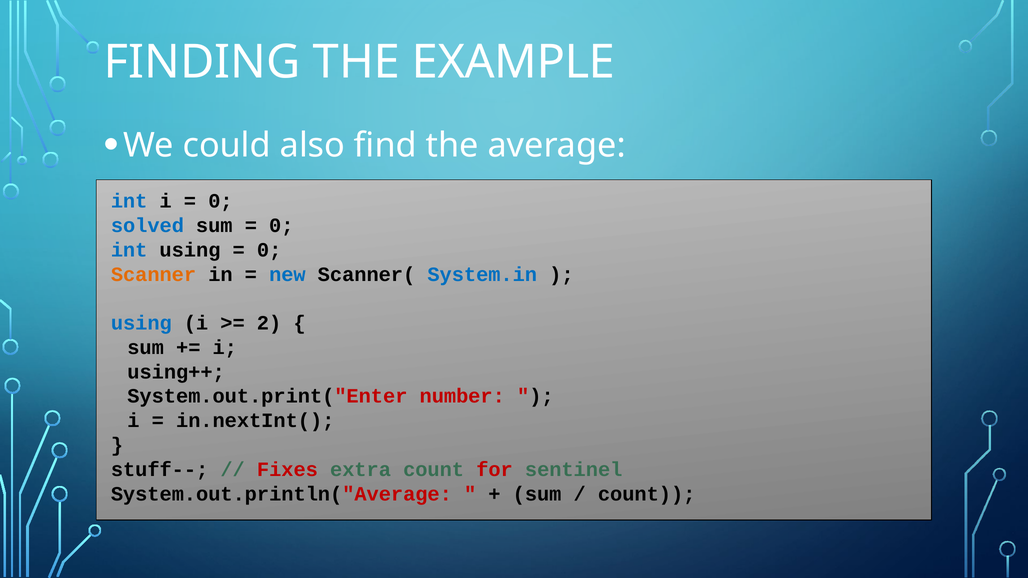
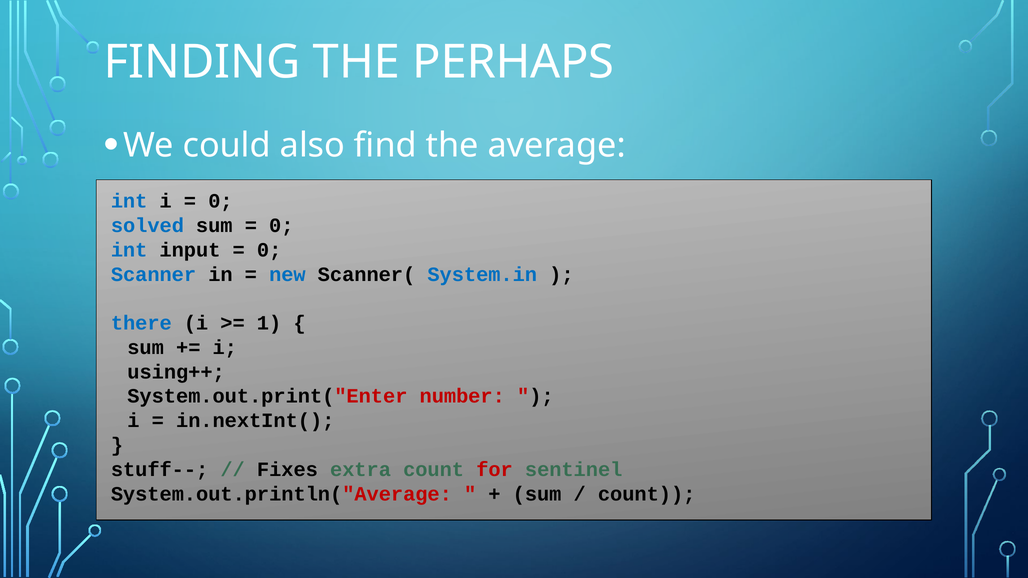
EXAMPLE: EXAMPLE -> PERHAPS
int using: using -> input
Scanner colour: orange -> blue
using at (141, 323): using -> there
2: 2 -> 1
Fixes colour: red -> black
